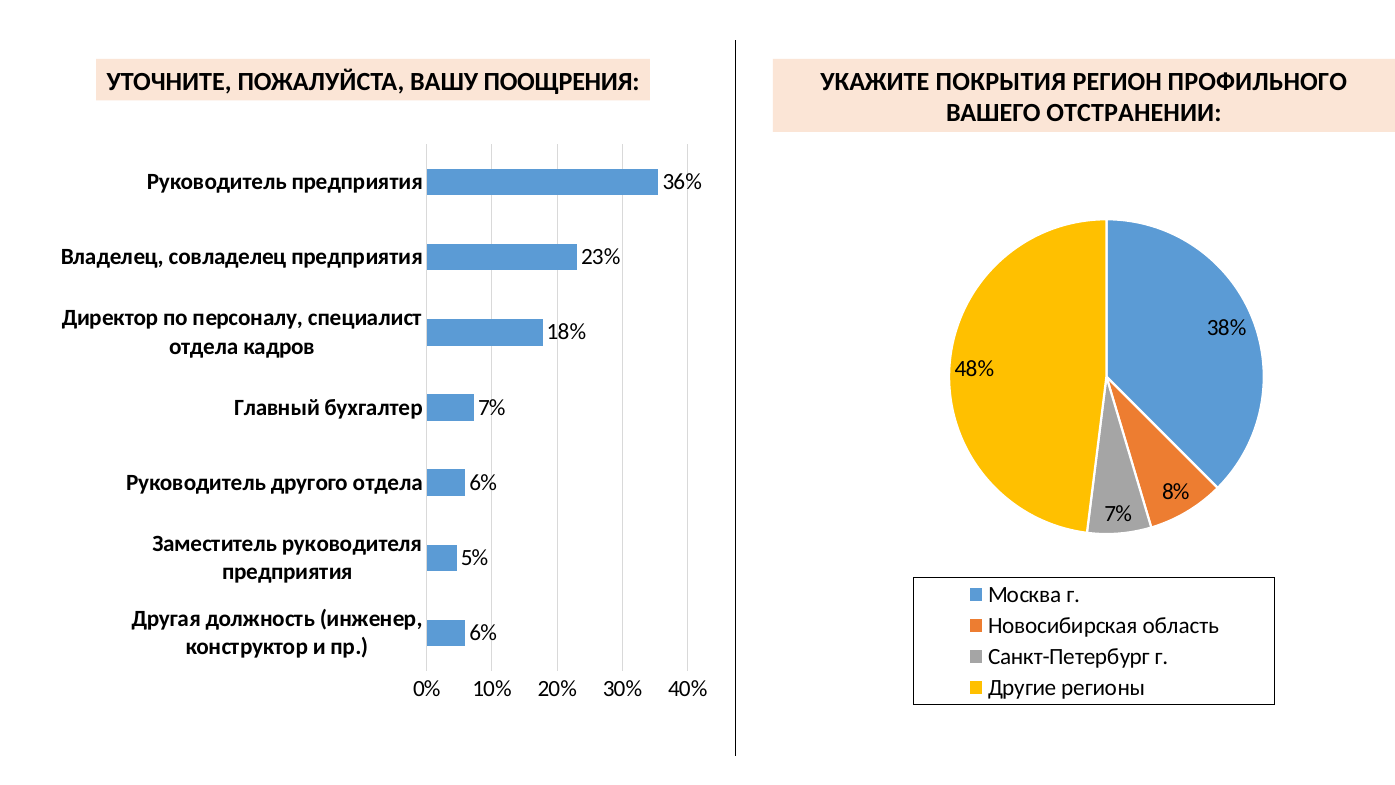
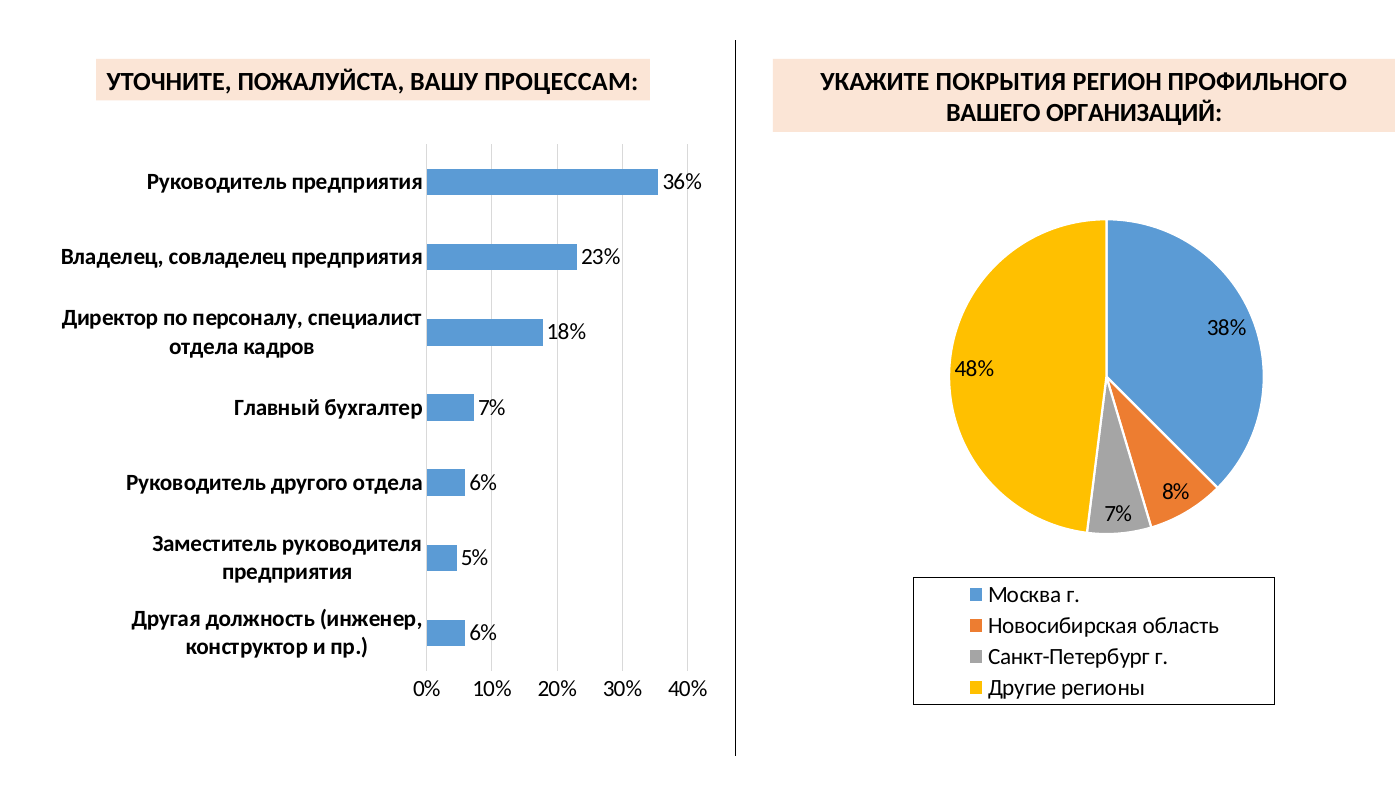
ПООЩРЕНИЯ: ПООЩРЕНИЯ -> ПРОЦЕССАМ
ОТСТРАНЕНИИ: ОТСТРАНЕНИИ -> ОРГАНИЗАЦИЙ
